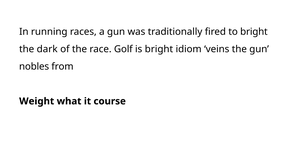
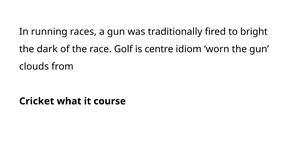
is bright: bright -> centre
veins: veins -> worn
nobles: nobles -> clouds
Weight: Weight -> Cricket
